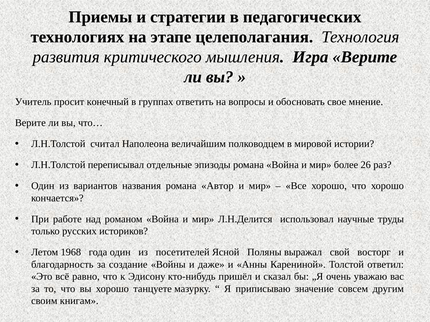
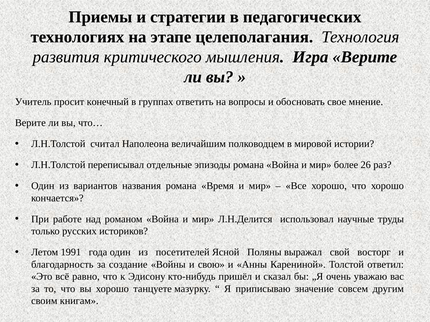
Автор: Автор -> Время
1968: 1968 -> 1991
даже: даже -> свою
